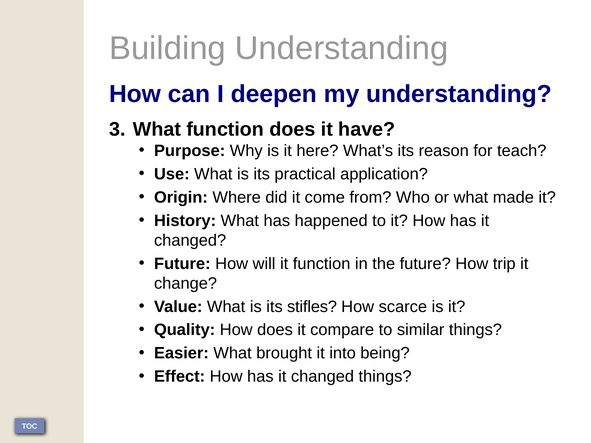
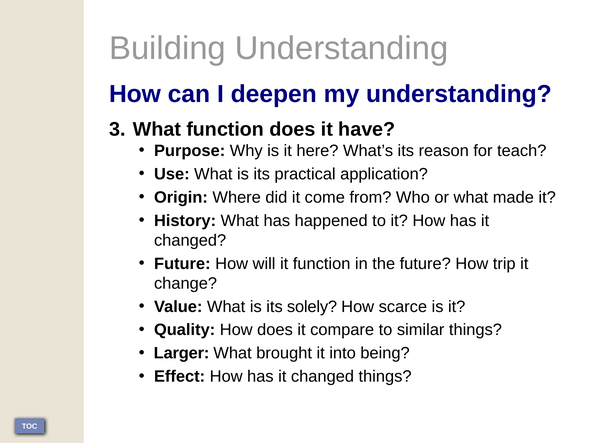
stifles: stifles -> solely
Easier: Easier -> Larger
